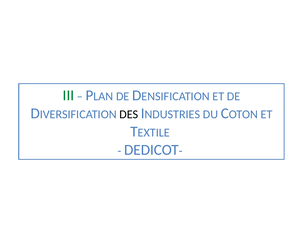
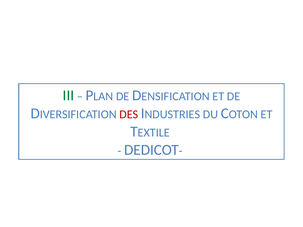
DES colour: black -> red
